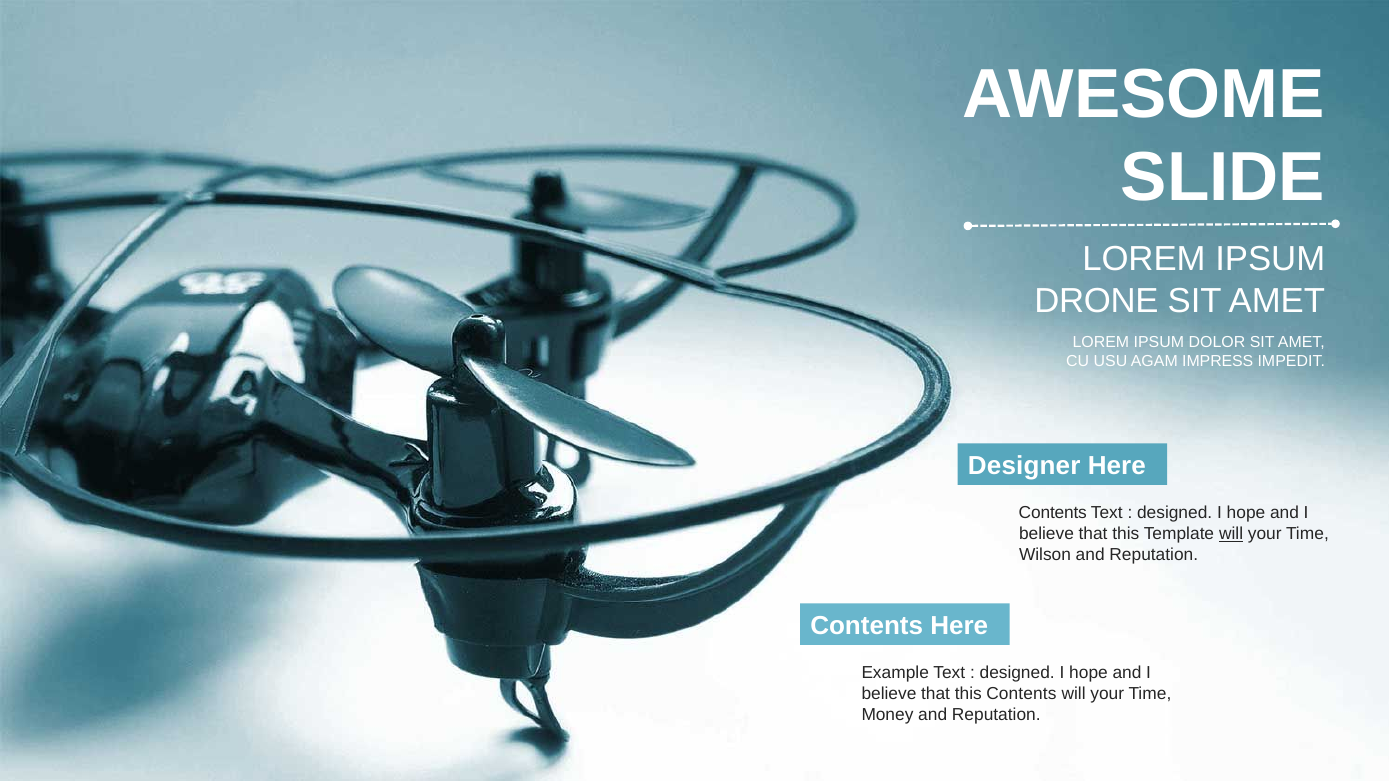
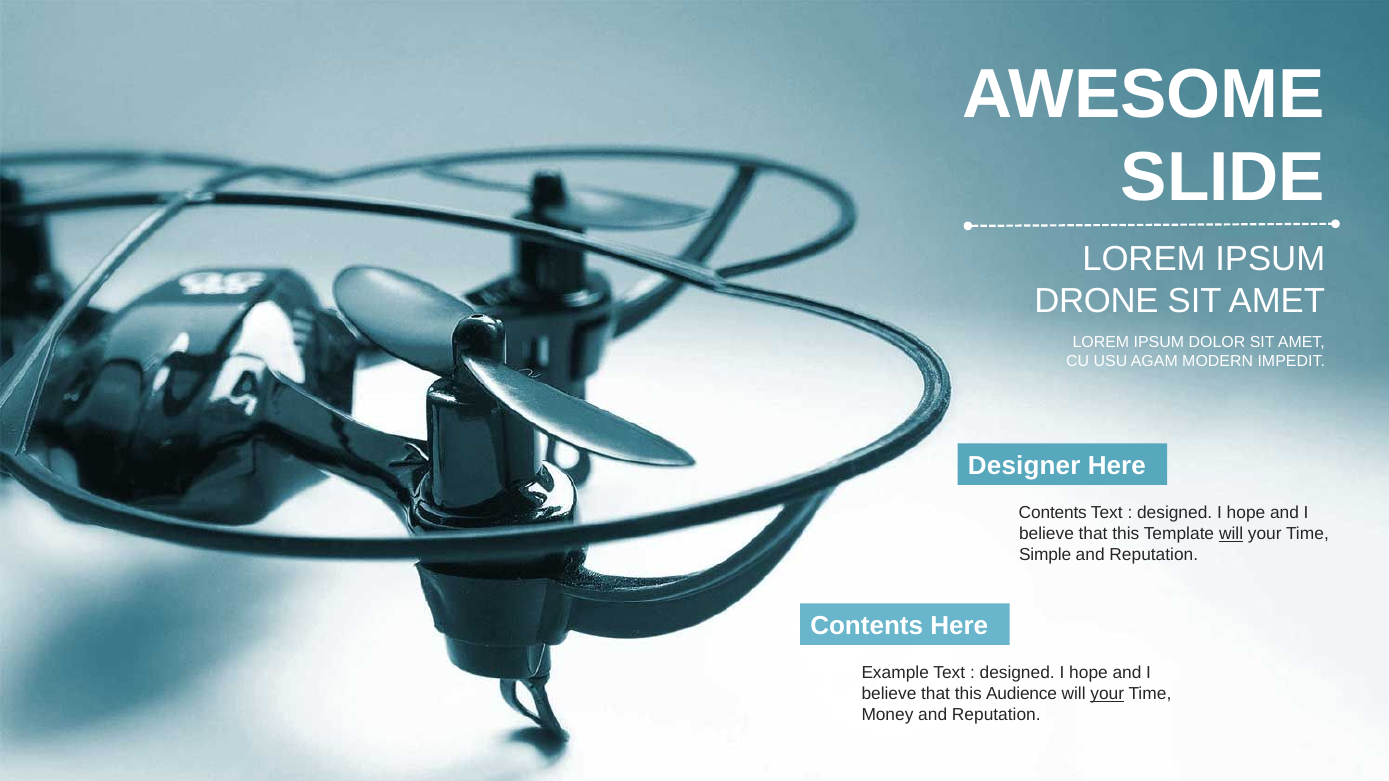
IMPRESS: IMPRESS -> MODERN
Wilson: Wilson -> Simple
this Contents: Contents -> Audience
your at (1107, 694) underline: none -> present
